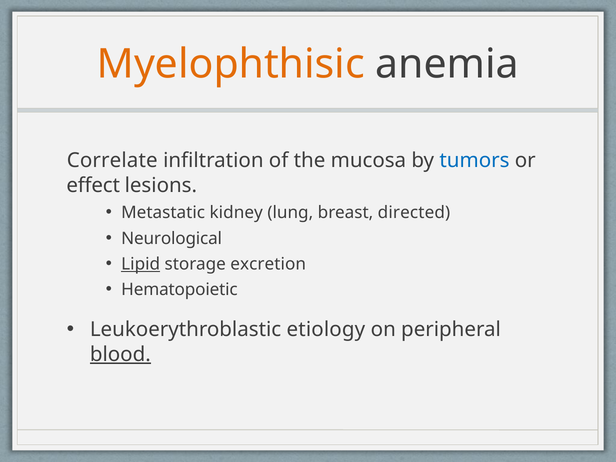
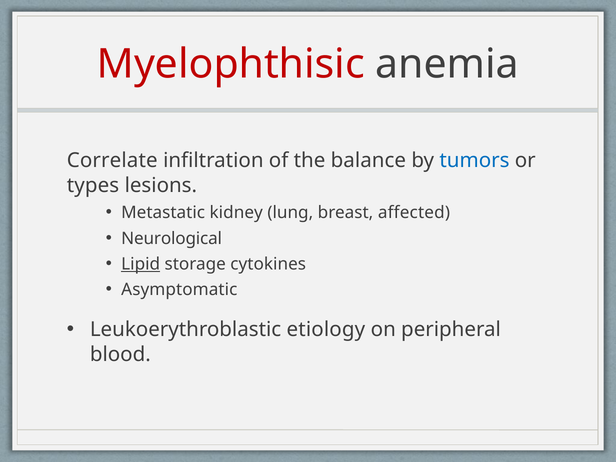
Myelophthisic colour: orange -> red
mucosa: mucosa -> balance
effect: effect -> types
directed: directed -> affected
excretion: excretion -> cytokines
Hematopoietic: Hematopoietic -> Asymptomatic
blood underline: present -> none
